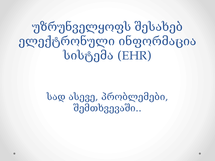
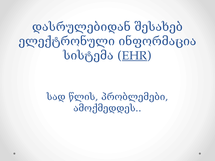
უზრუნველყოფს: უზრუნველყოფს -> დასრულებიდან
EHR underline: none -> present
ასევე: ასევე -> წლის
შემთხვევაში: შემთხვევაში -> ამოქმედდეს
